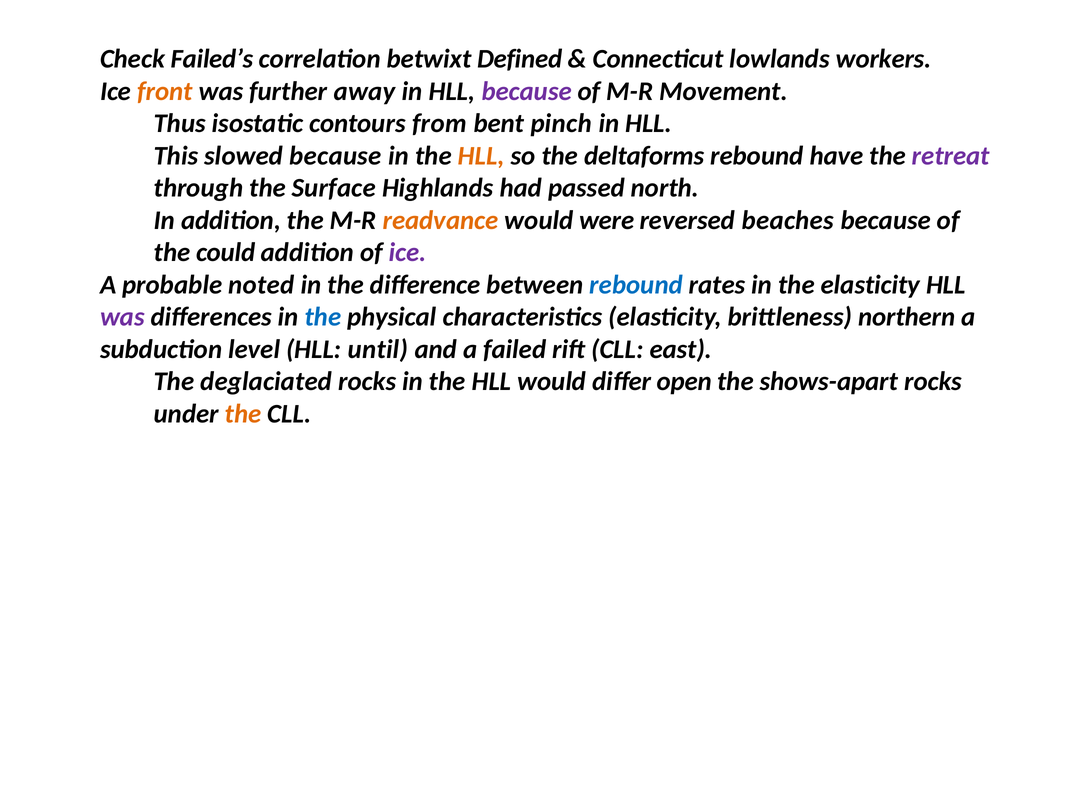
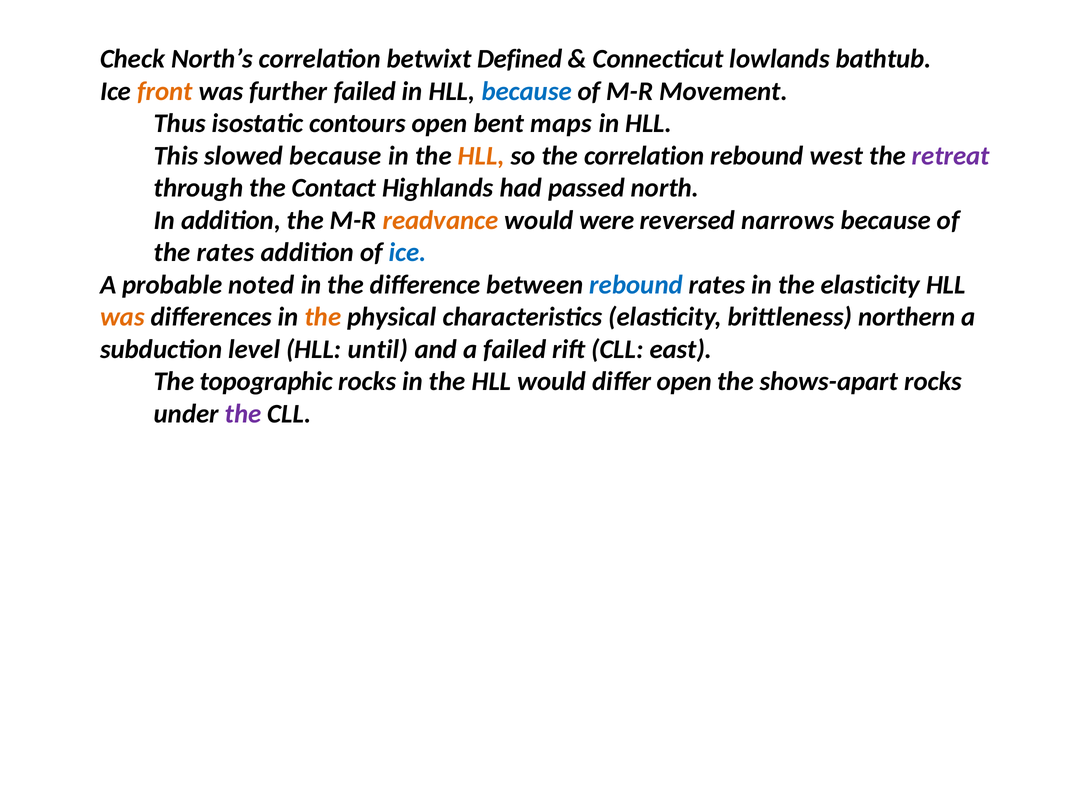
Failed’s: Failed’s -> North’s
workers: workers -> bathtub
further away: away -> failed
because at (527, 91) colour: purple -> blue
contours from: from -> open
pinch: pinch -> maps
the deltaforms: deltaforms -> correlation
have: have -> west
Surface: Surface -> Contact
beaches: beaches -> narrows
the could: could -> rates
ice at (408, 252) colour: purple -> blue
was at (122, 317) colour: purple -> orange
the at (323, 317) colour: blue -> orange
deglaciated: deglaciated -> topographic
the at (243, 413) colour: orange -> purple
